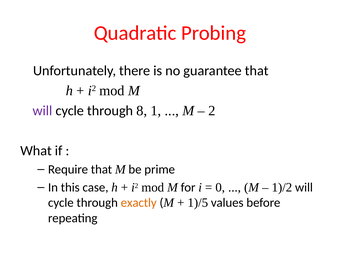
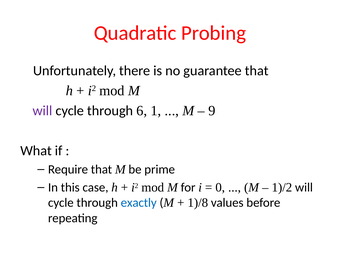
8: 8 -> 6
2: 2 -> 9
exactly colour: orange -> blue
1)/5: 1)/5 -> 1)/8
